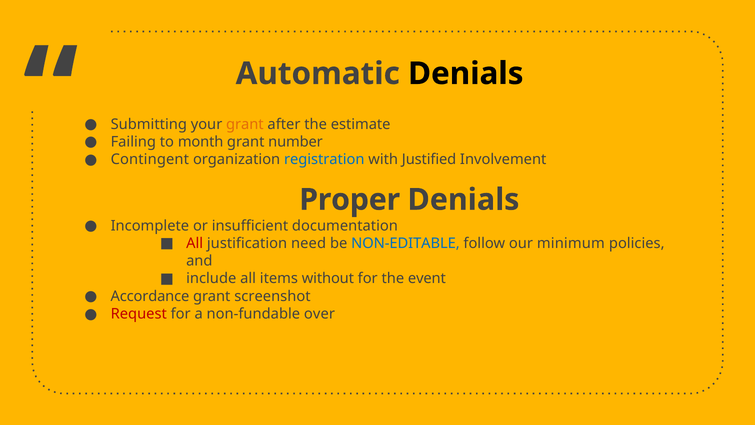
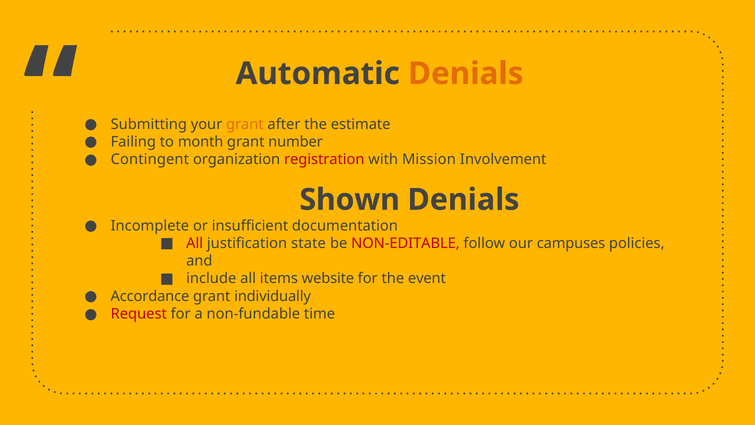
Denials at (466, 74) colour: black -> orange
registration colour: blue -> red
Justified: Justified -> Mission
Proper: Proper -> Shown
need: need -> state
NON-EDITABLE colour: blue -> red
minimum: minimum -> campuses
without: without -> website
screenshot: screenshot -> individually
over: over -> time
